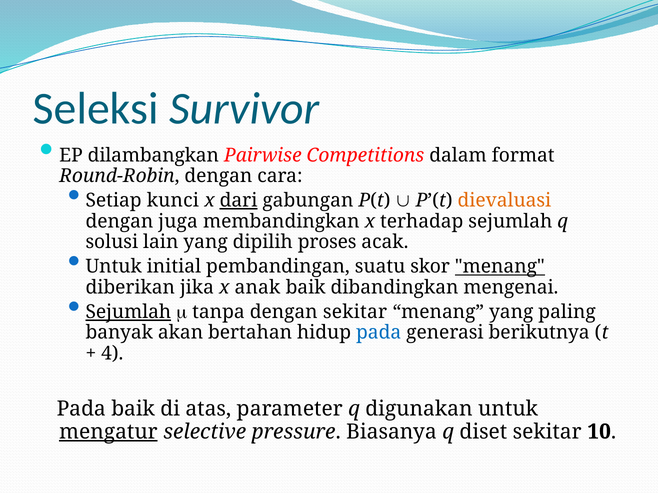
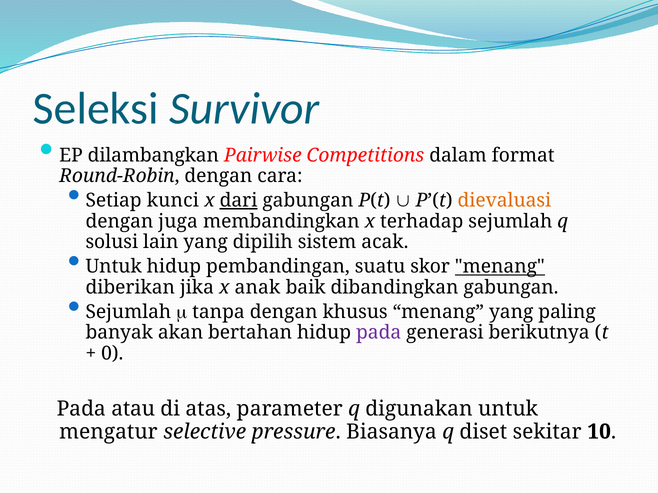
proses: proses -> sistem
Untuk initial: initial -> hidup
dibandingkan mengenai: mengenai -> gabungan
Sejumlah at (128, 312) underline: present -> none
dengan sekitar: sekitar -> khusus
pada at (379, 333) colour: blue -> purple
4: 4 -> 0
Pada baik: baik -> atau
mengatur underline: present -> none
